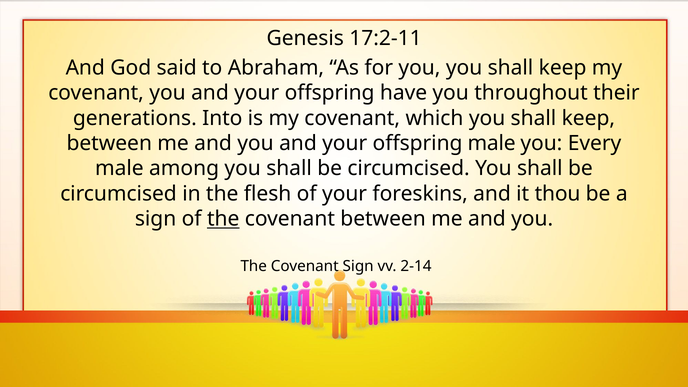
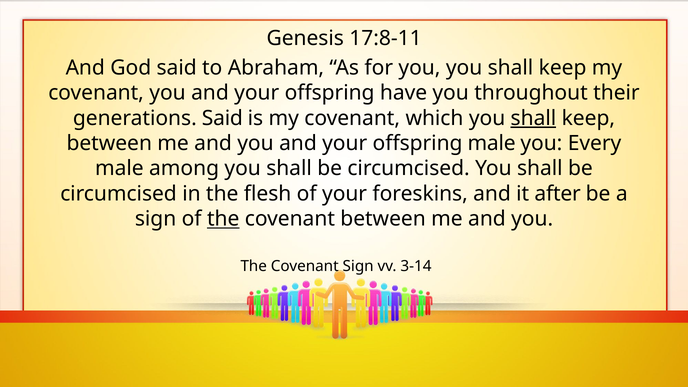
17:2-11: 17:2-11 -> 17:8-11
generations Into: Into -> Said
shall at (533, 118) underline: none -> present
thou: thou -> after
2-14: 2-14 -> 3-14
